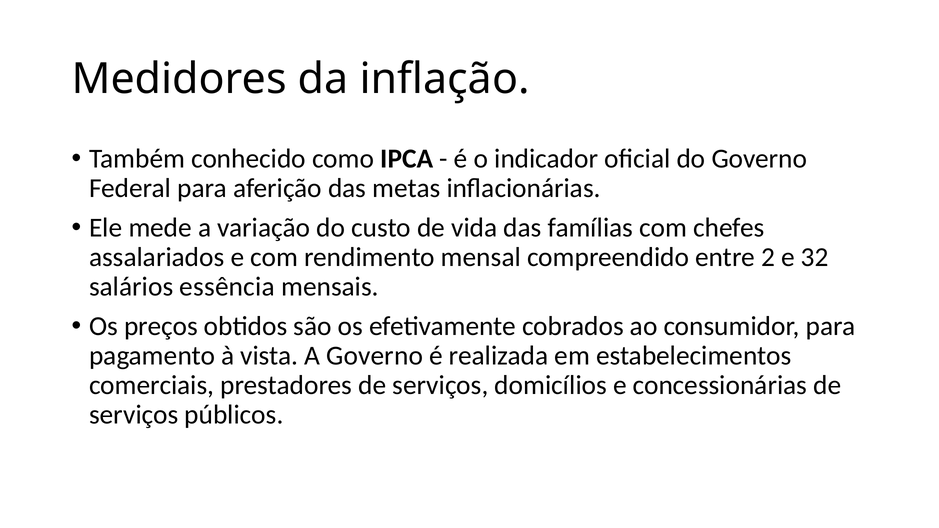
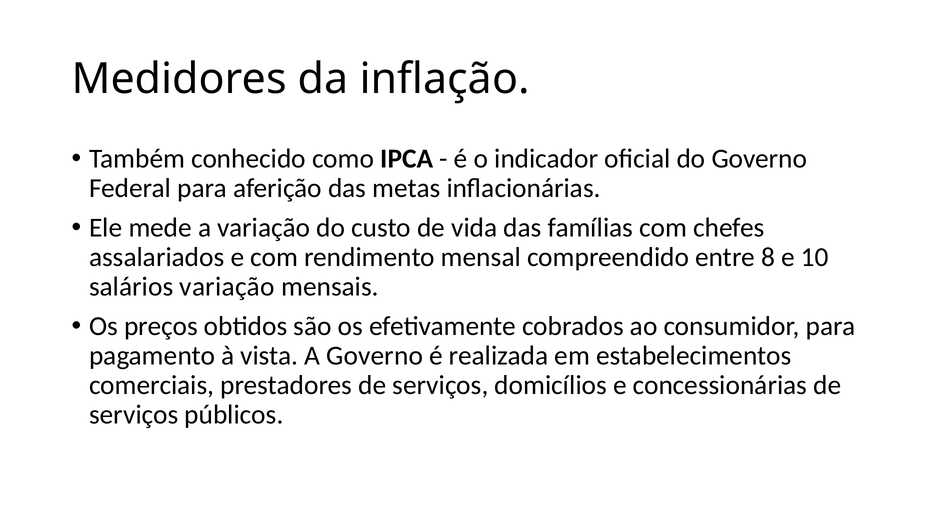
2: 2 -> 8
32: 32 -> 10
salários essência: essência -> variação
